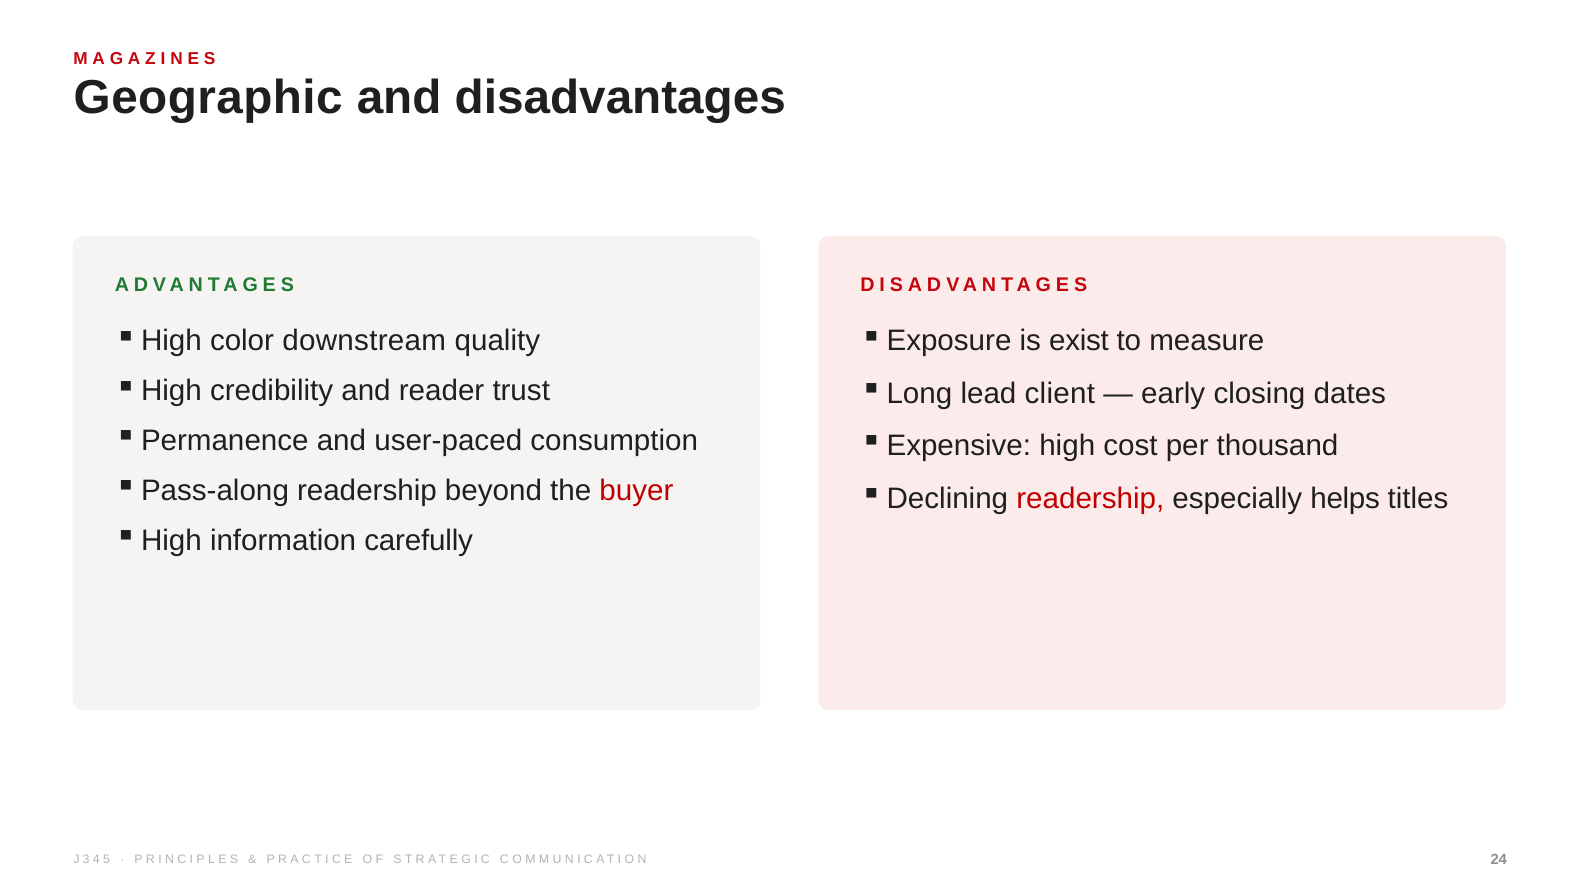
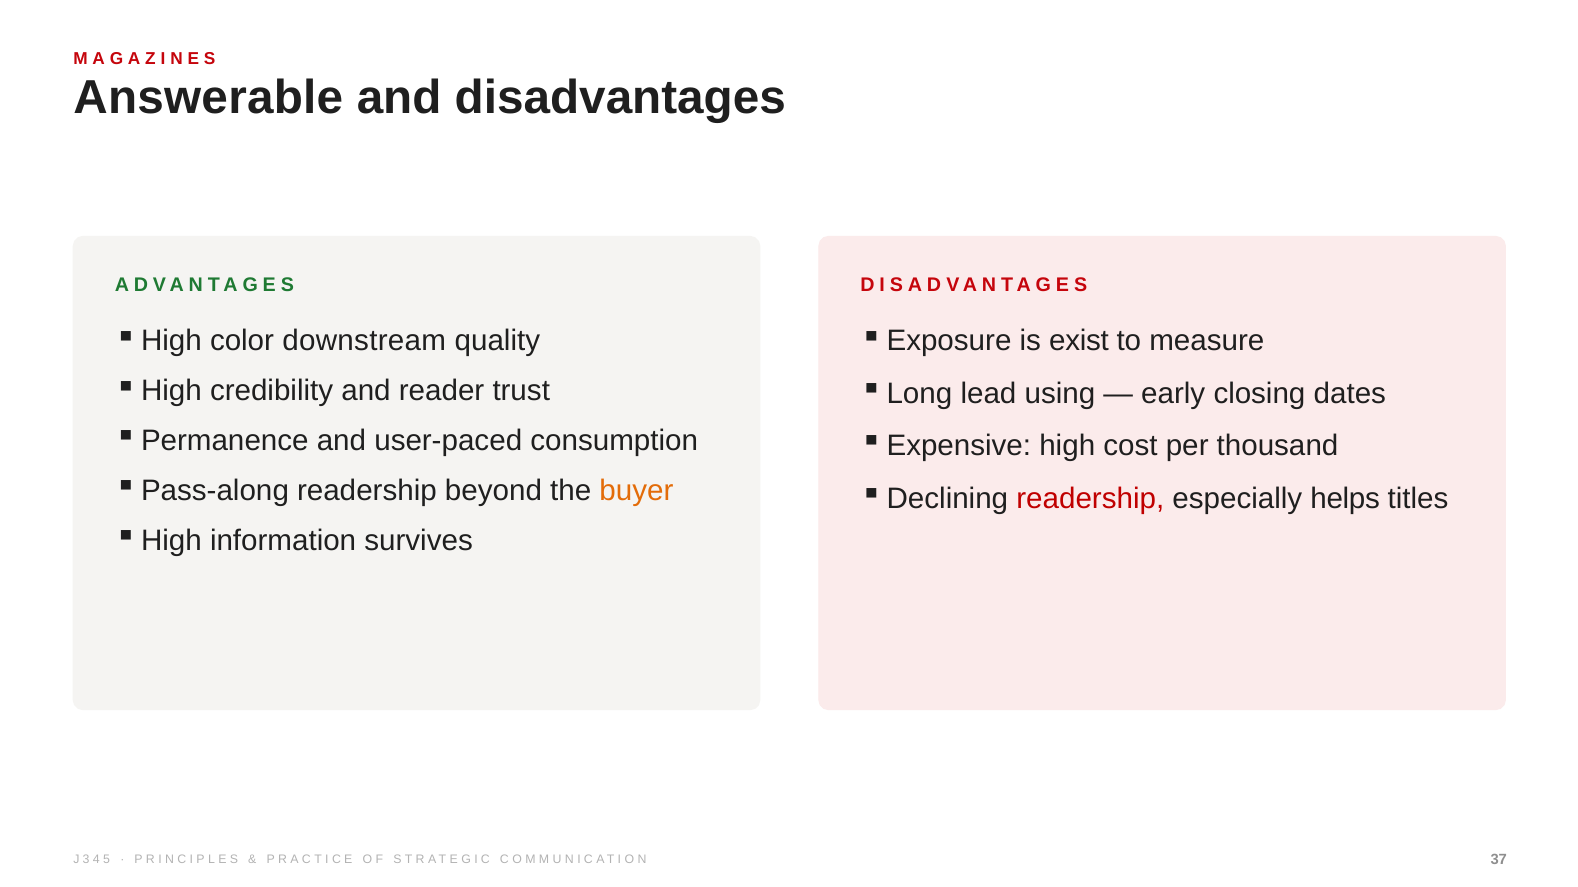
Geographic: Geographic -> Answerable
client: client -> using
buyer colour: red -> orange
carefully: carefully -> survives
24: 24 -> 37
